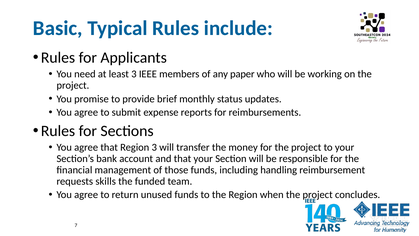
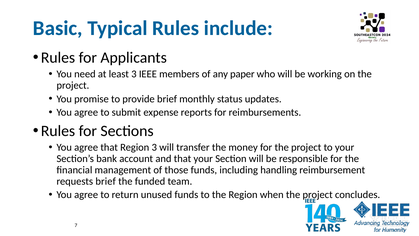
requests skills: skills -> brief
